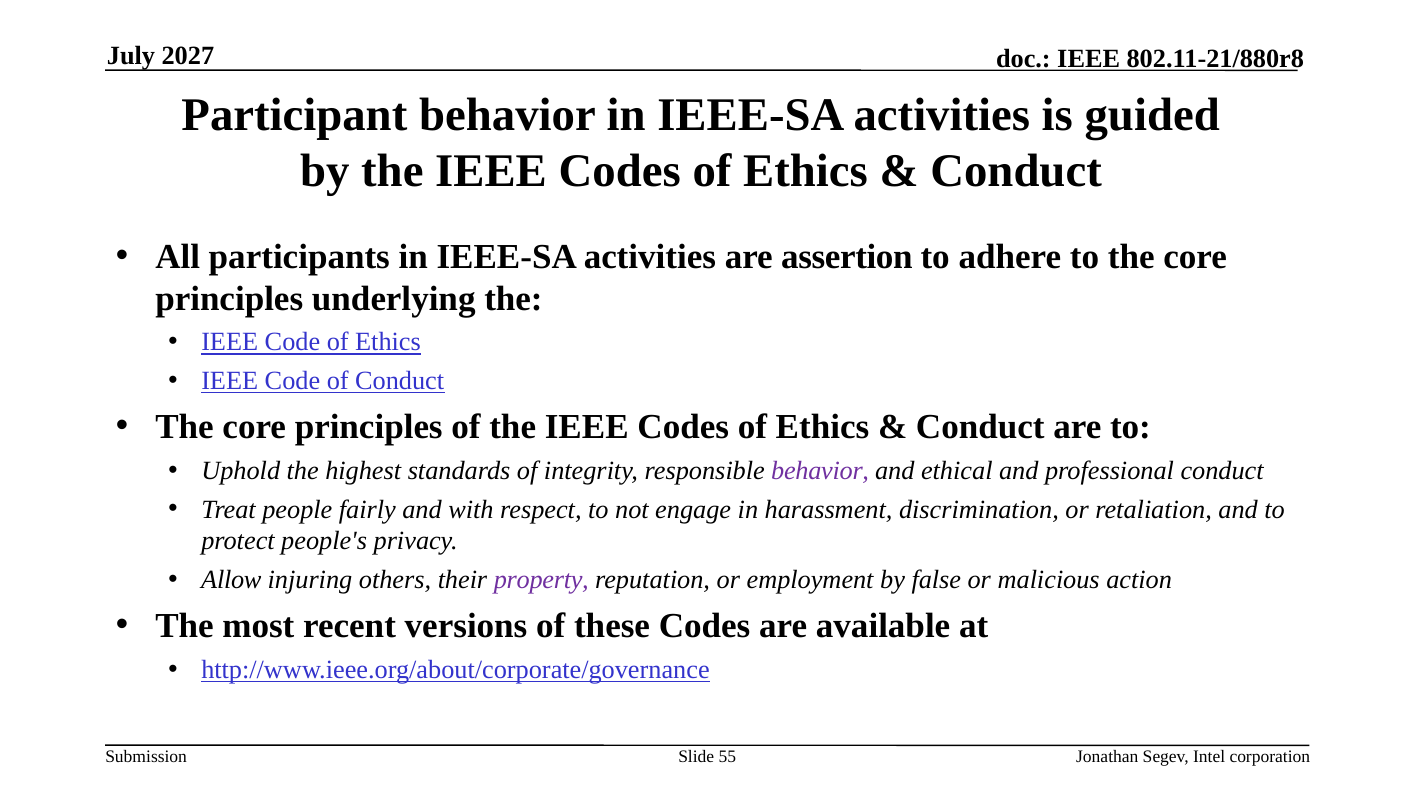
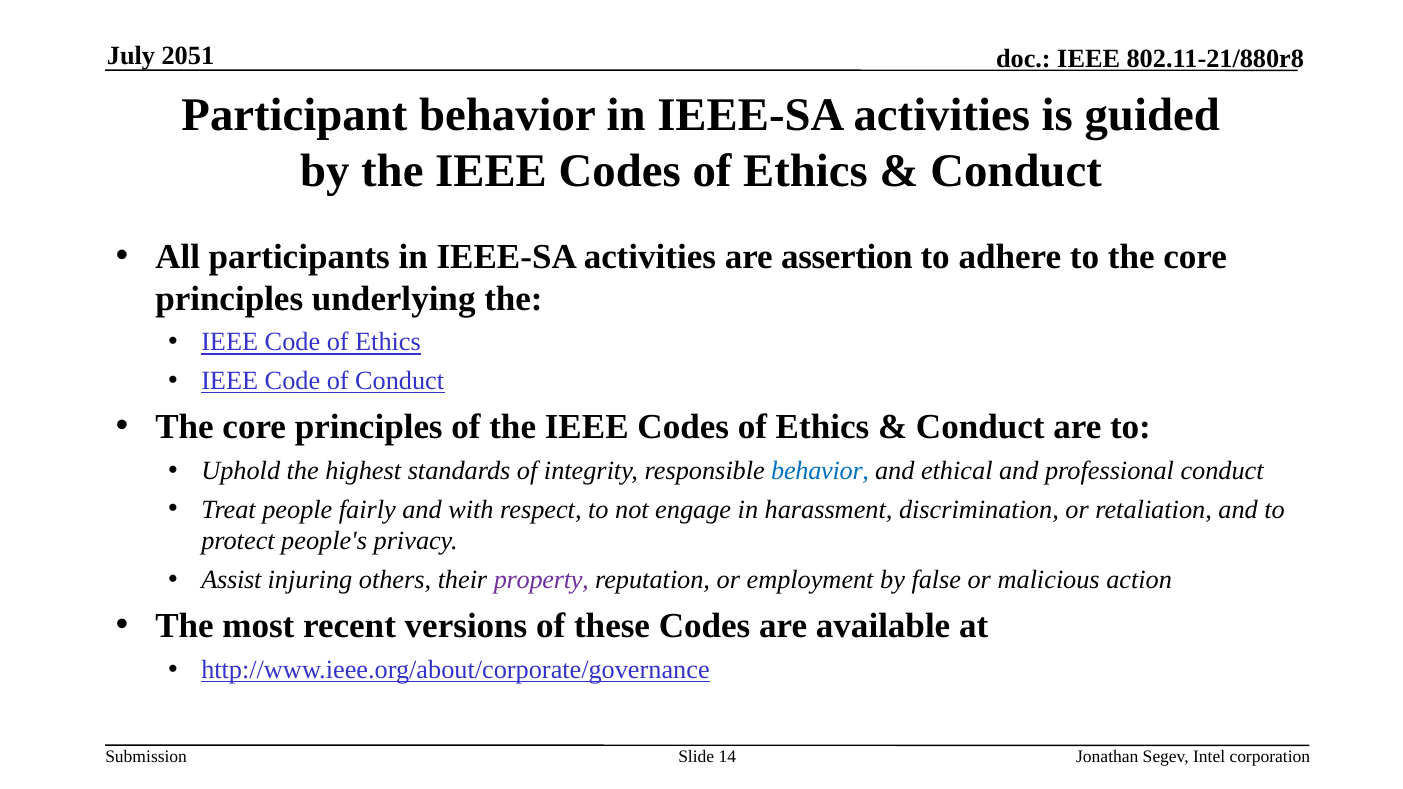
2027: 2027 -> 2051
behavior at (820, 471) colour: purple -> blue
Allow: Allow -> Assist
55: 55 -> 14
